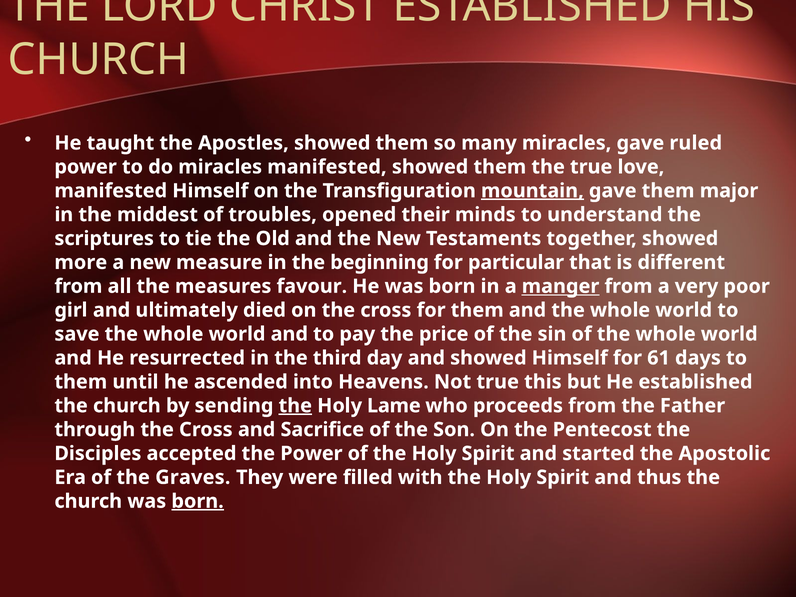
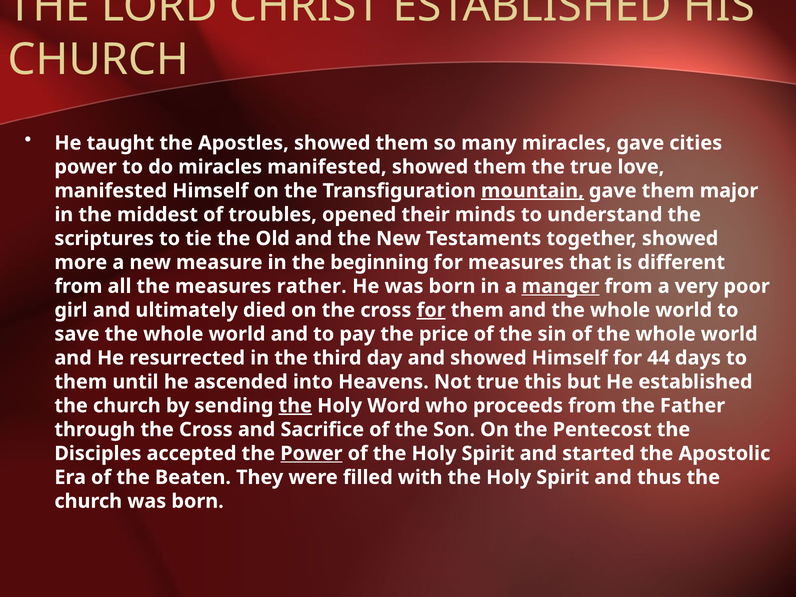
ruled: ruled -> cities
for particular: particular -> measures
favour: favour -> rather
for at (431, 310) underline: none -> present
61: 61 -> 44
Lame: Lame -> Word
Power at (311, 453) underline: none -> present
Graves: Graves -> Beaten
born at (198, 501) underline: present -> none
